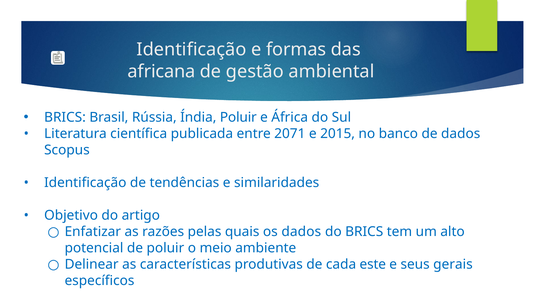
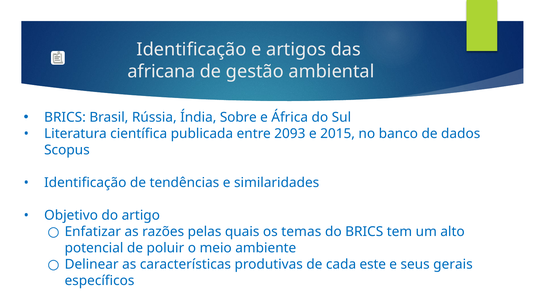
formas: formas -> artigos
Índia Poluir: Poluir -> Sobre
2071: 2071 -> 2093
os dados: dados -> temas
